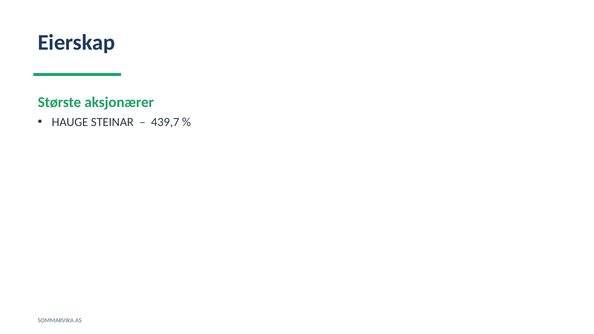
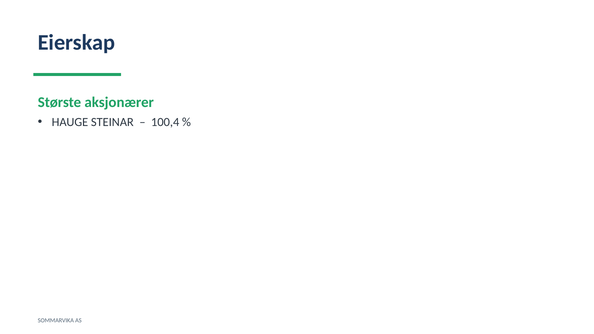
439,7: 439,7 -> 100,4
